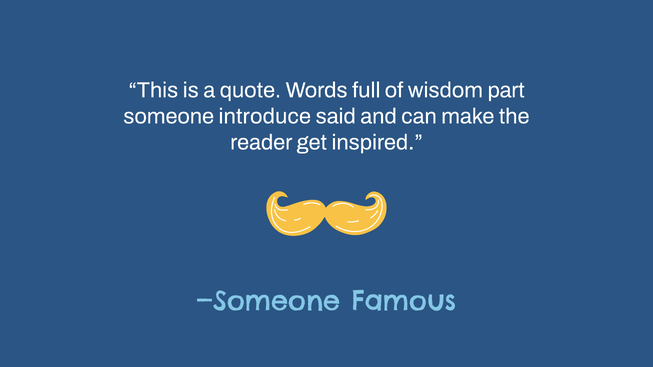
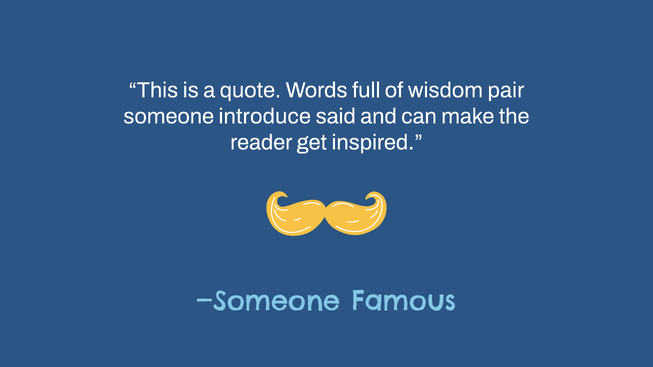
part: part -> pair
